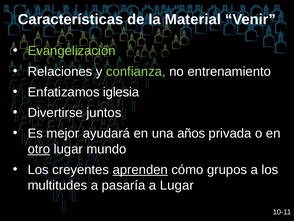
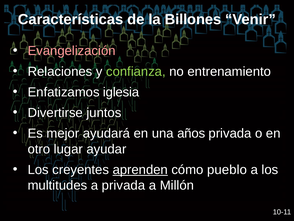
Material: Material -> Billones
Evangelización colour: light green -> pink
otro underline: present -> none
mundo: mundo -> ayudar
grupos: grupos -> pueblo
a pasaría: pasaría -> privada
a Lugar: Lugar -> Millón
